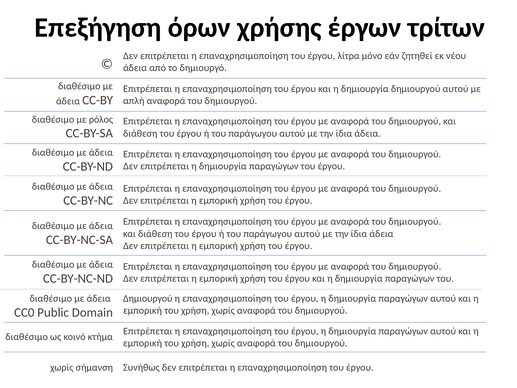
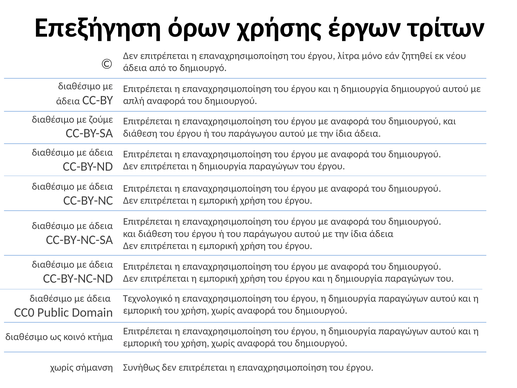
ρόλος: ρόλος -> ζούμε
Δημιουργού at (148, 298): Δημιουργού -> Τεχνολογικό
